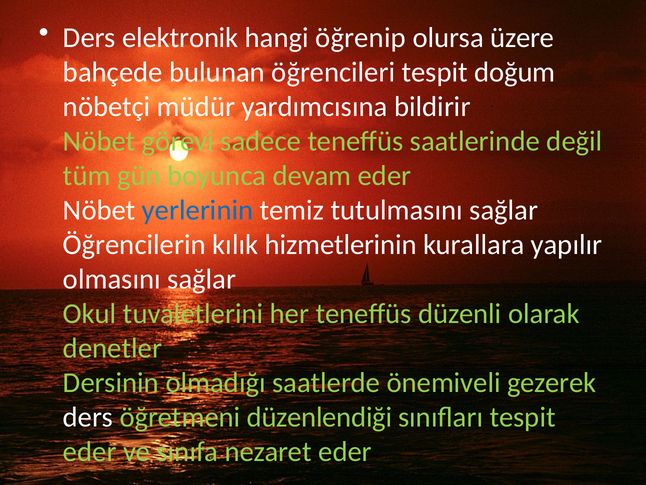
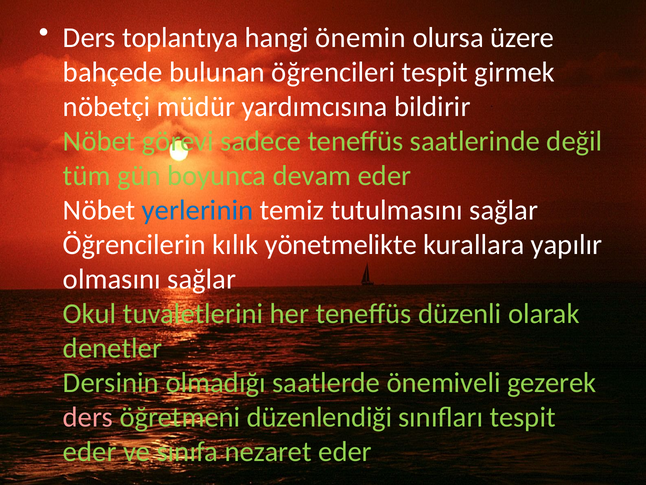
elektronik: elektronik -> toplantıya
öğrenip: öğrenip -> önemin
doğum: doğum -> girmek
hizmetlerinin: hizmetlerinin -> yönetmelikte
ders at (88, 417) colour: white -> pink
